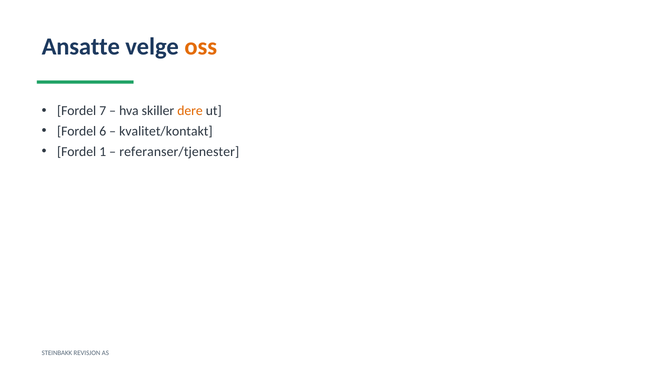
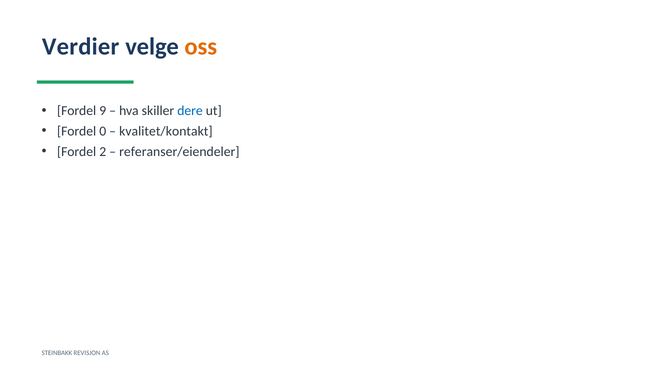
Ansatte: Ansatte -> Verdier
7: 7 -> 9
dere colour: orange -> blue
6: 6 -> 0
1: 1 -> 2
referanser/tjenester: referanser/tjenester -> referanser/eiendeler
